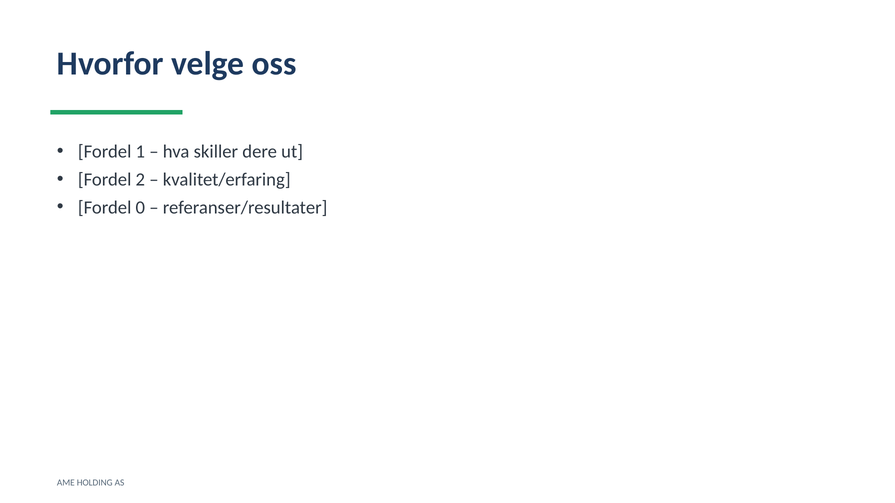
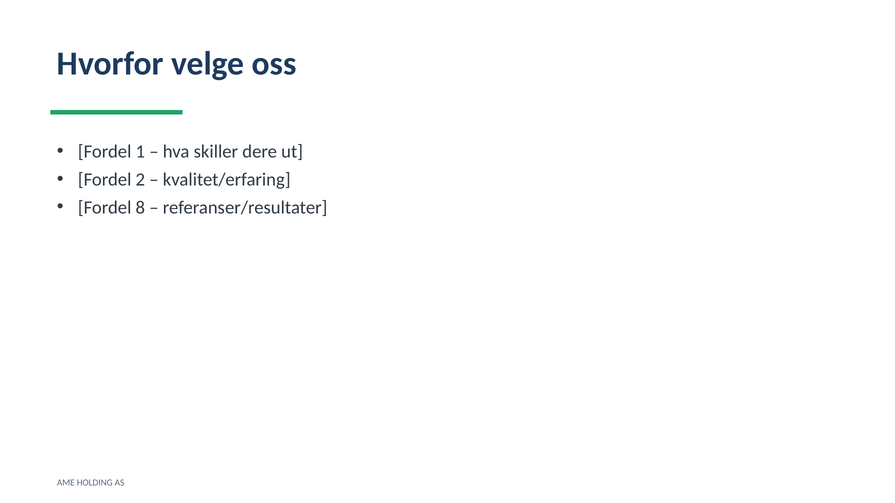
0: 0 -> 8
